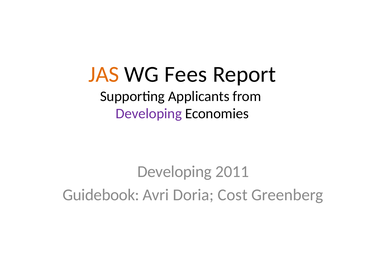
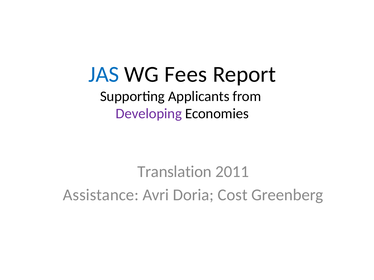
JAS colour: orange -> blue
Developing at (175, 172): Developing -> Translation
Guidebook: Guidebook -> Assistance
